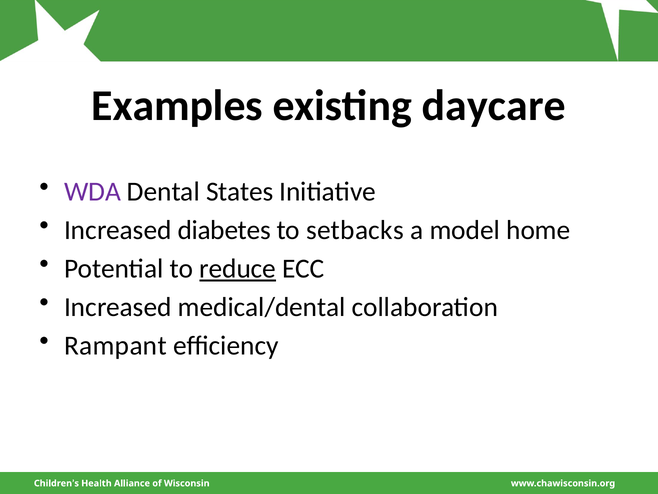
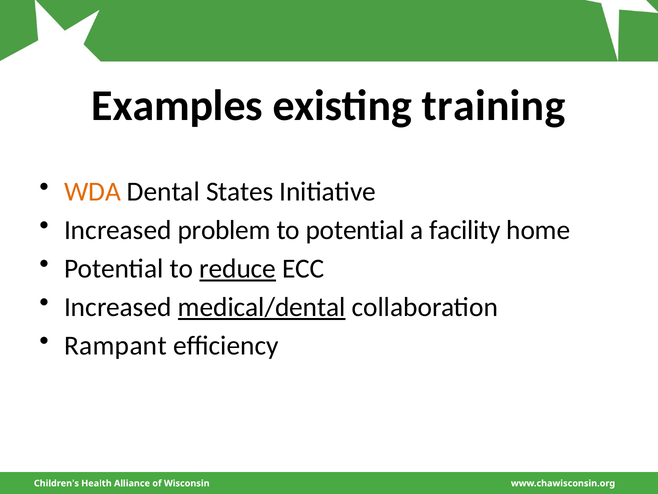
daycare: daycare -> training
WDA colour: purple -> orange
diabetes: diabetes -> problem
to setbacks: setbacks -> potential
model: model -> facility
medical/dental underline: none -> present
